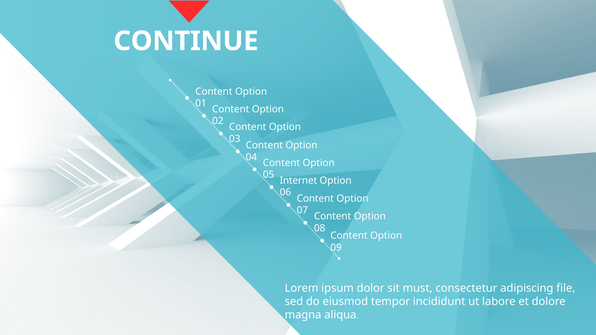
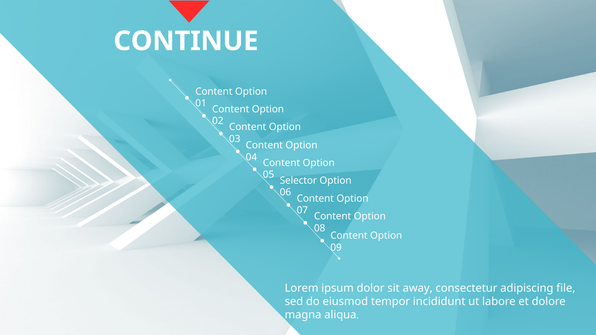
Internet: Internet -> Selector
must: must -> away
